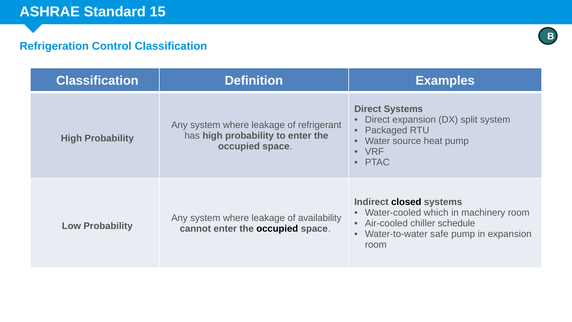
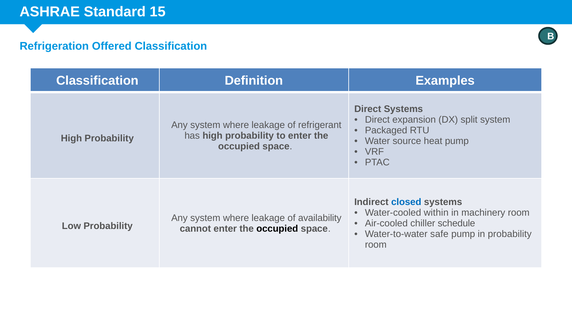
Control: Control -> Offered
closed colour: black -> blue
which: which -> within
in expansion: expansion -> probability
